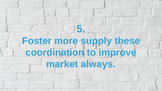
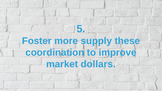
always: always -> dollars
